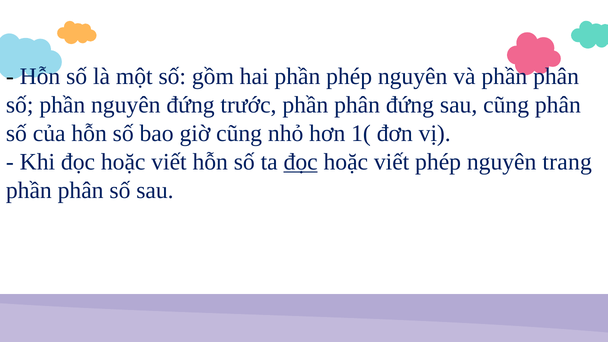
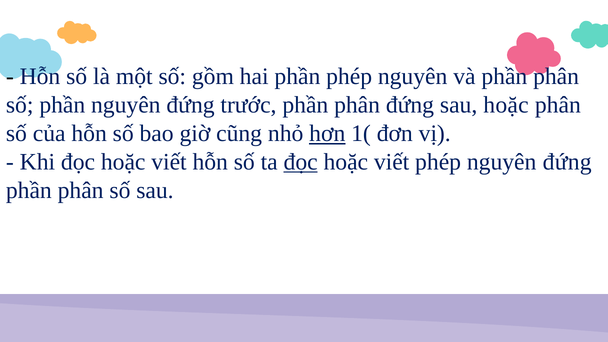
sau cũng: cũng -> hoặc
hơn underline: none -> present
trang at (567, 162): trang -> đứng
